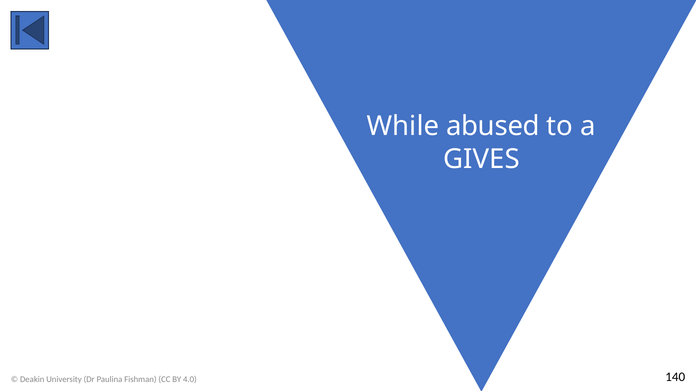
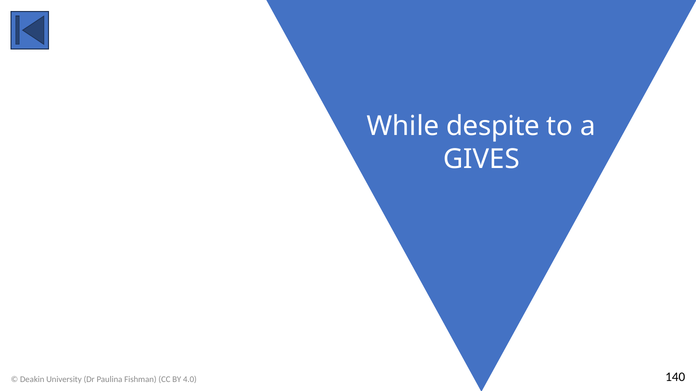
abused: abused -> despite
